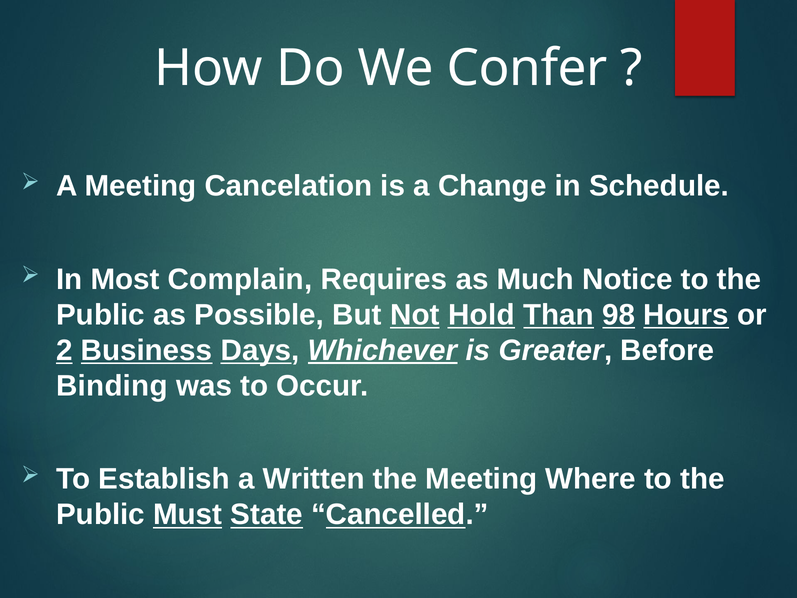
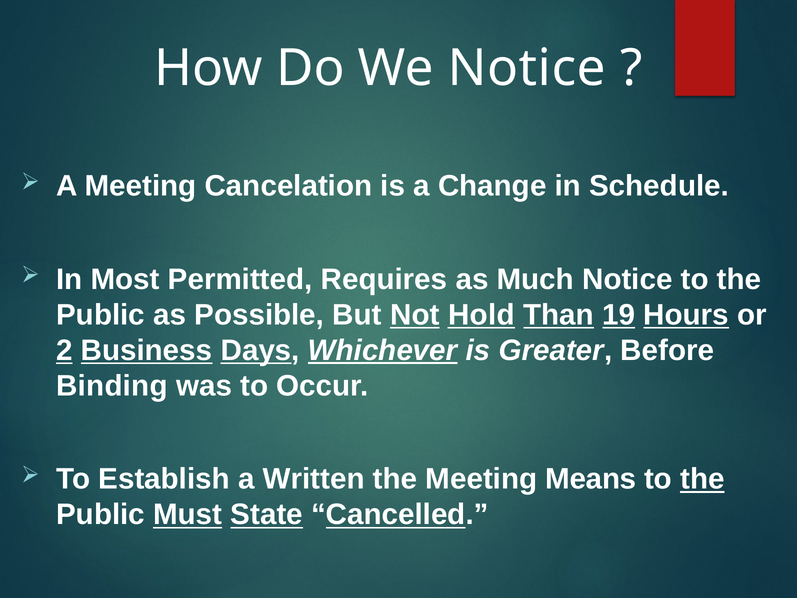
We Confer: Confer -> Notice
Complain: Complain -> Permitted
98: 98 -> 19
Where: Where -> Means
the at (702, 479) underline: none -> present
